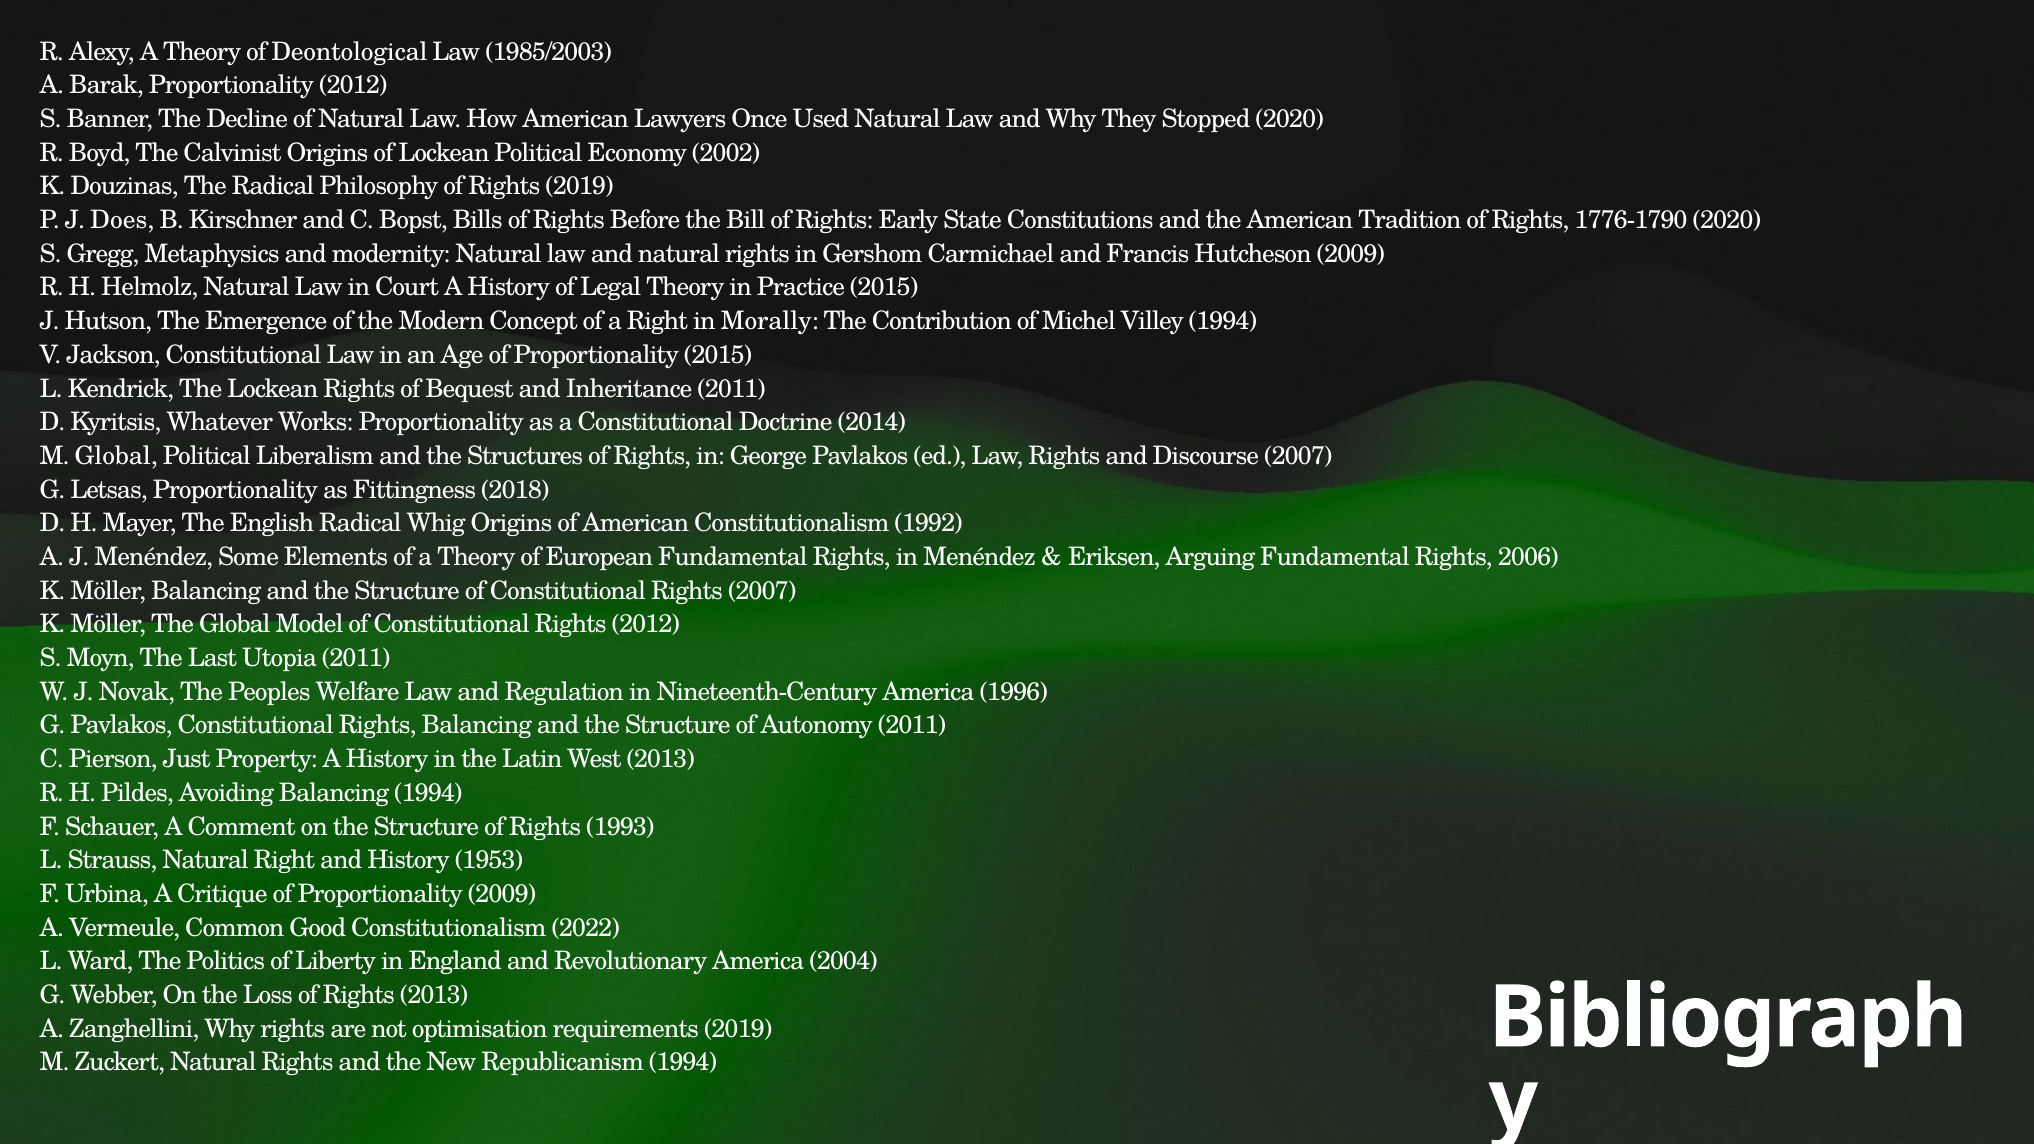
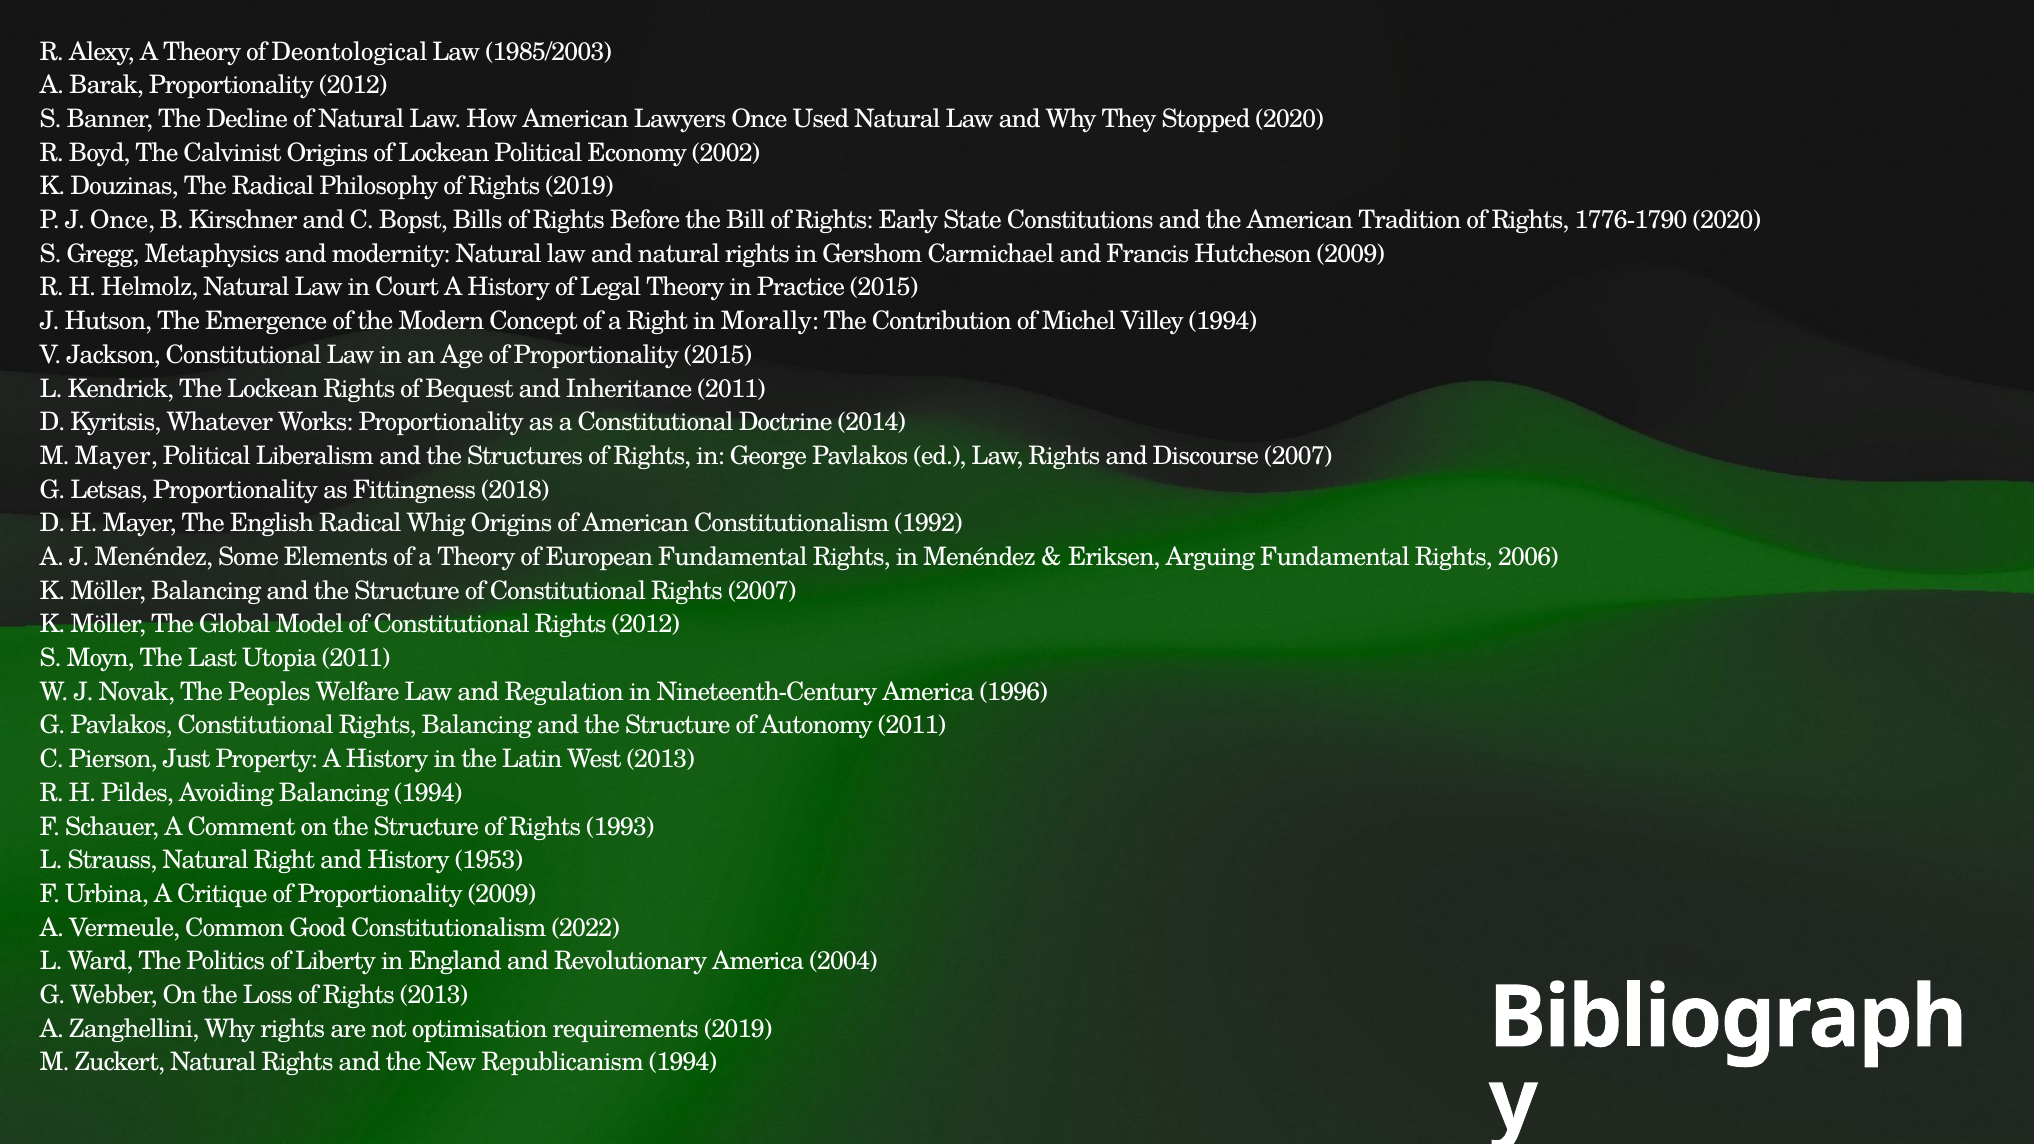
J Does: Does -> Once
M Global: Global -> Mayer
